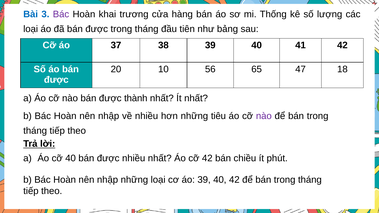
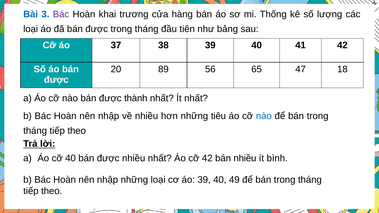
10: 10 -> 89
nào at (264, 116) colour: purple -> blue
bán chiều: chiều -> nhiều
phút: phút -> bình
40 42: 42 -> 49
